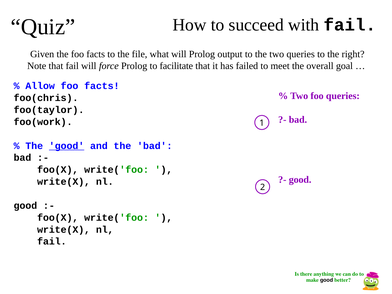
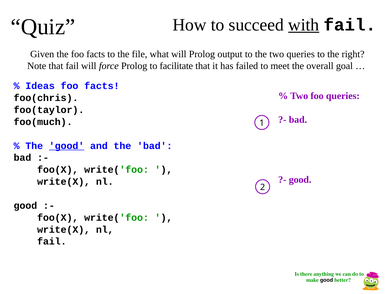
with underline: none -> present
Allow: Allow -> Ideas
foo(work: foo(work -> foo(much
